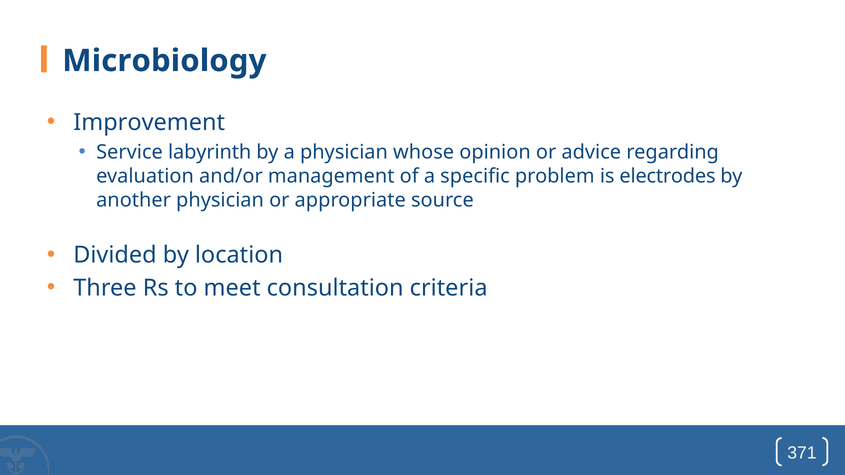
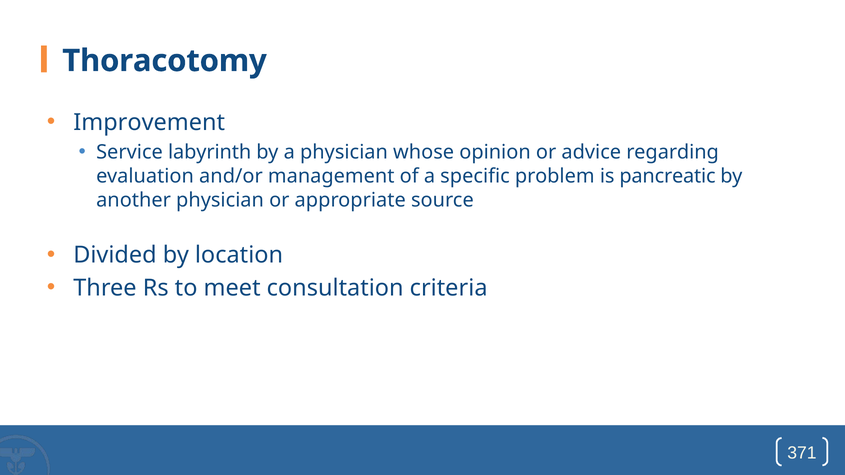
Microbiology: Microbiology -> Thoracotomy
electrodes: electrodes -> pancreatic
